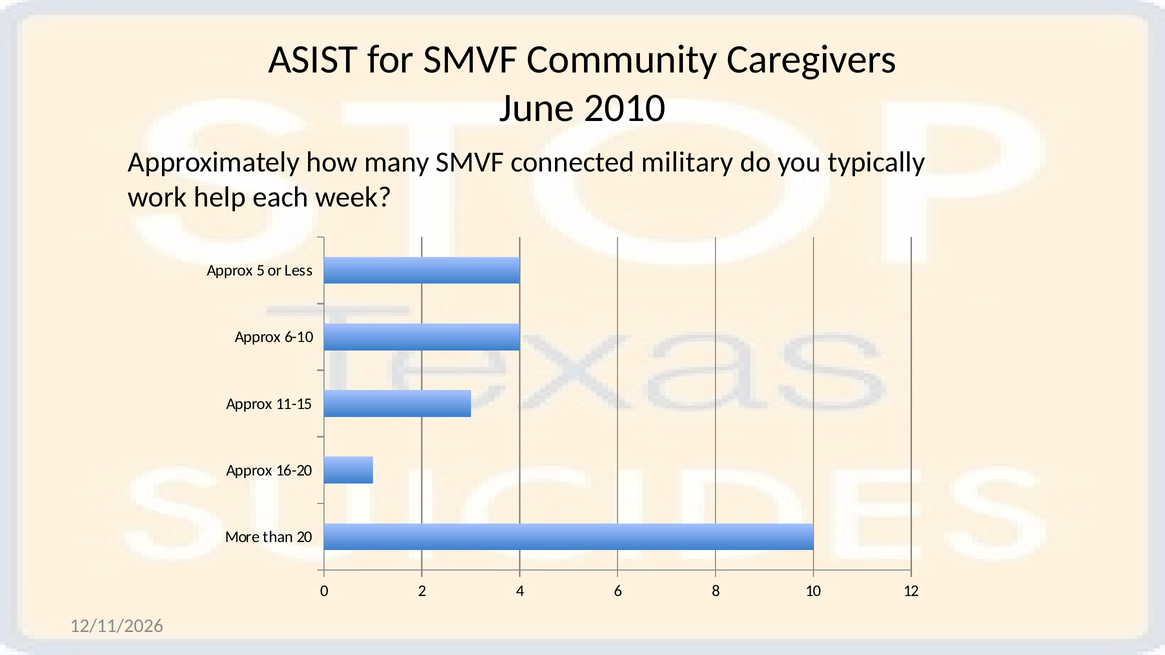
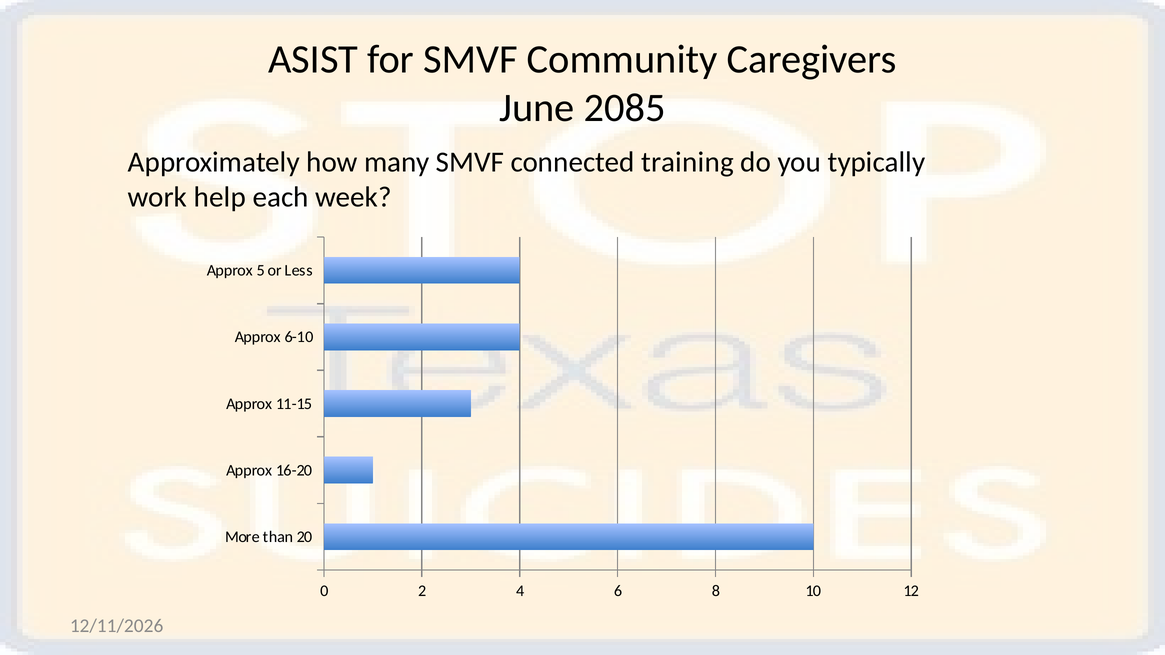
2010: 2010 -> 2085
military: military -> training
